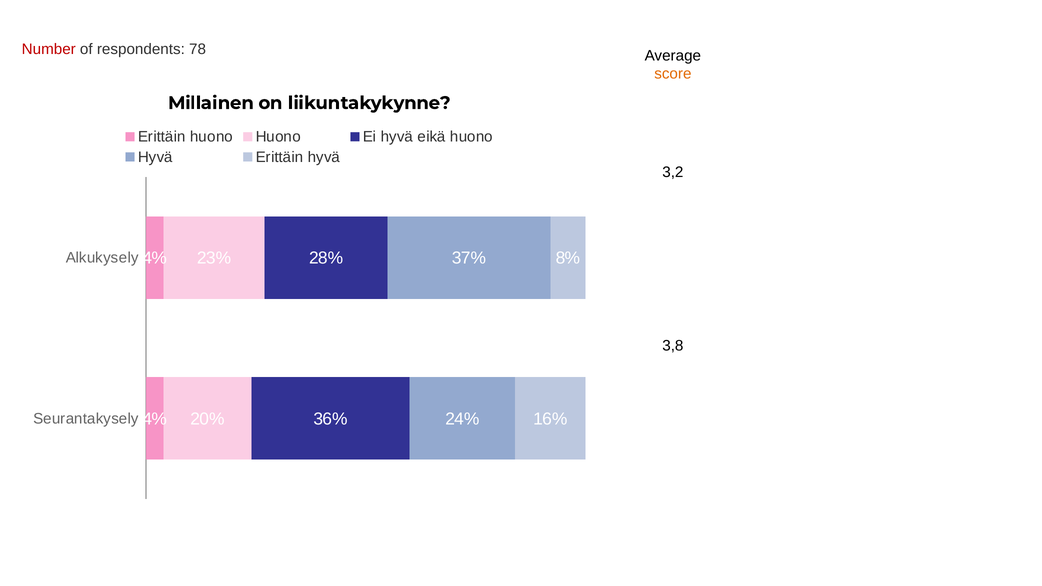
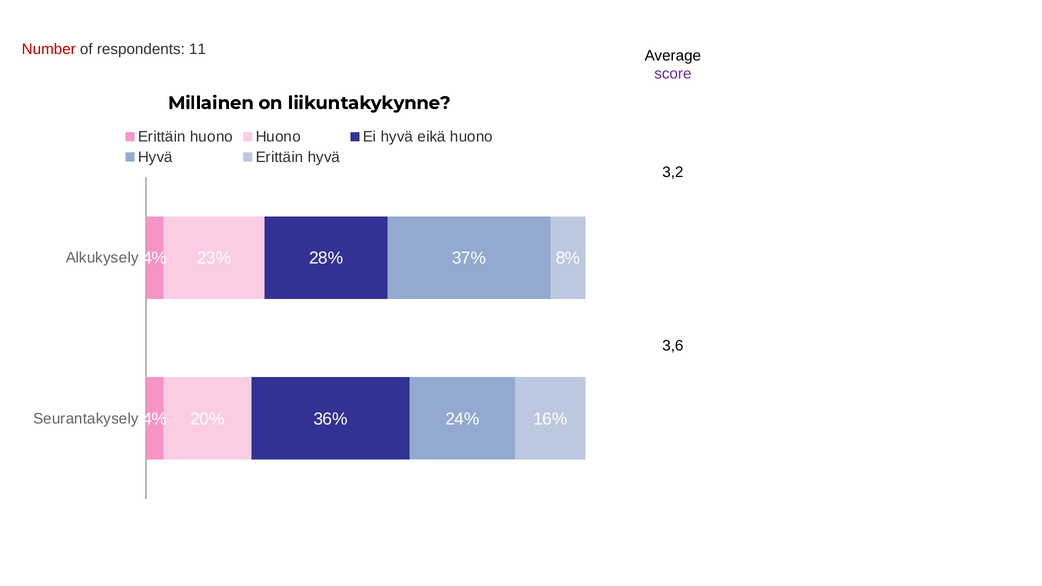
78: 78 -> 11
score colour: orange -> purple
3,8: 3,8 -> 3,6
